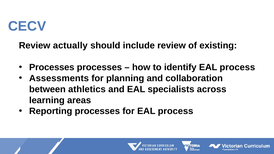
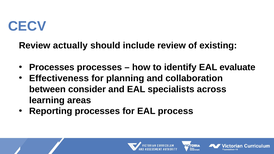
identify EAL process: process -> evaluate
Assessments: Assessments -> Effectiveness
athletics: athletics -> consider
